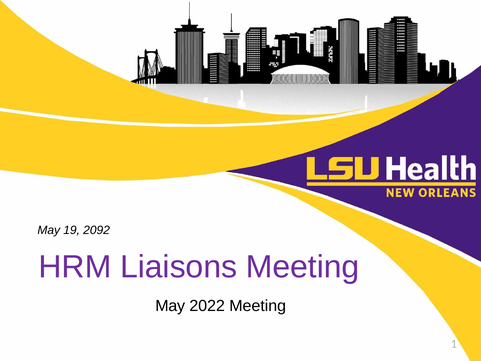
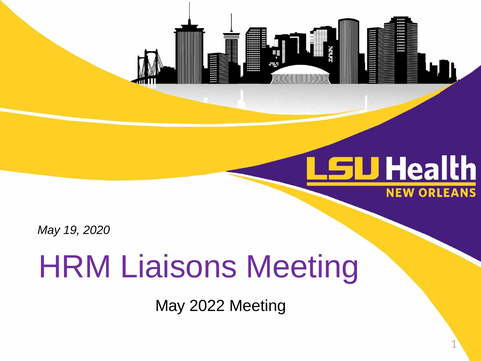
2092: 2092 -> 2020
